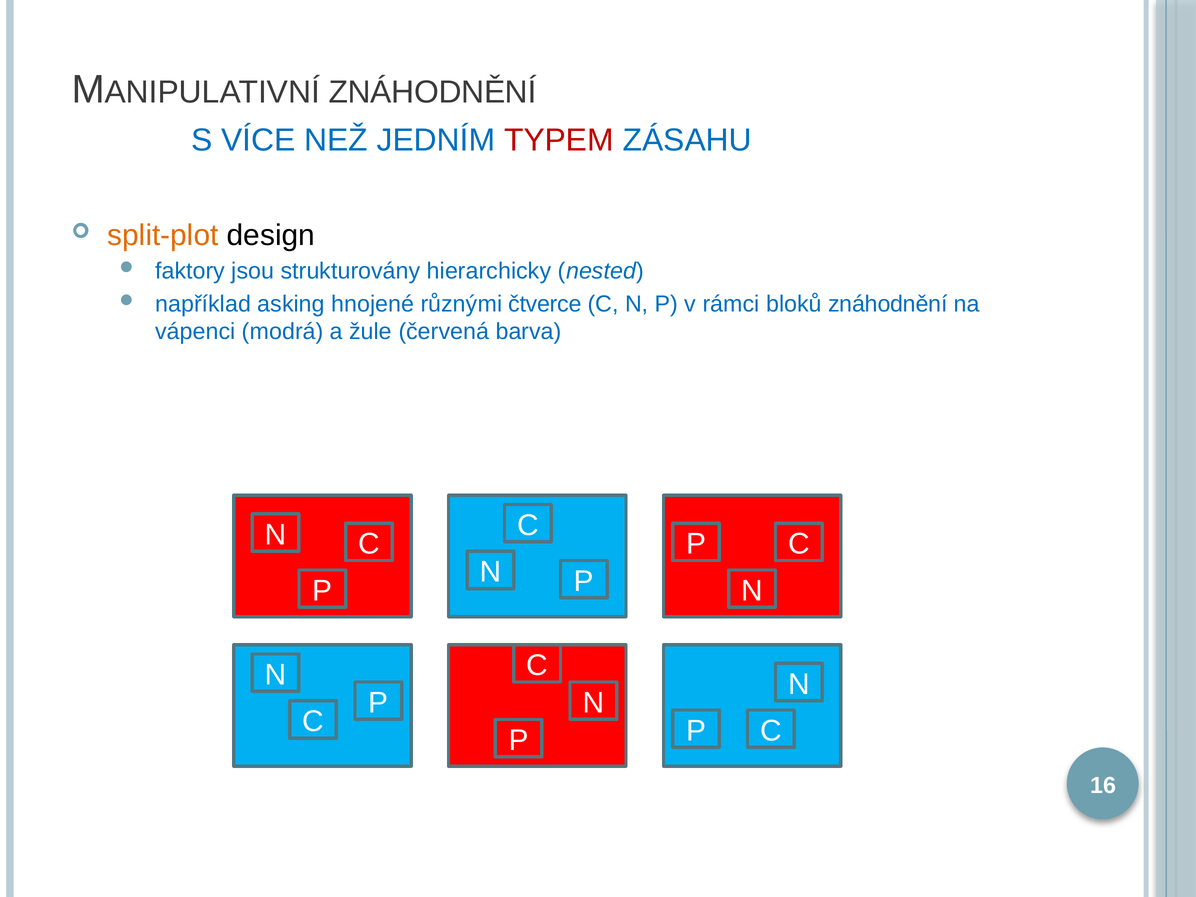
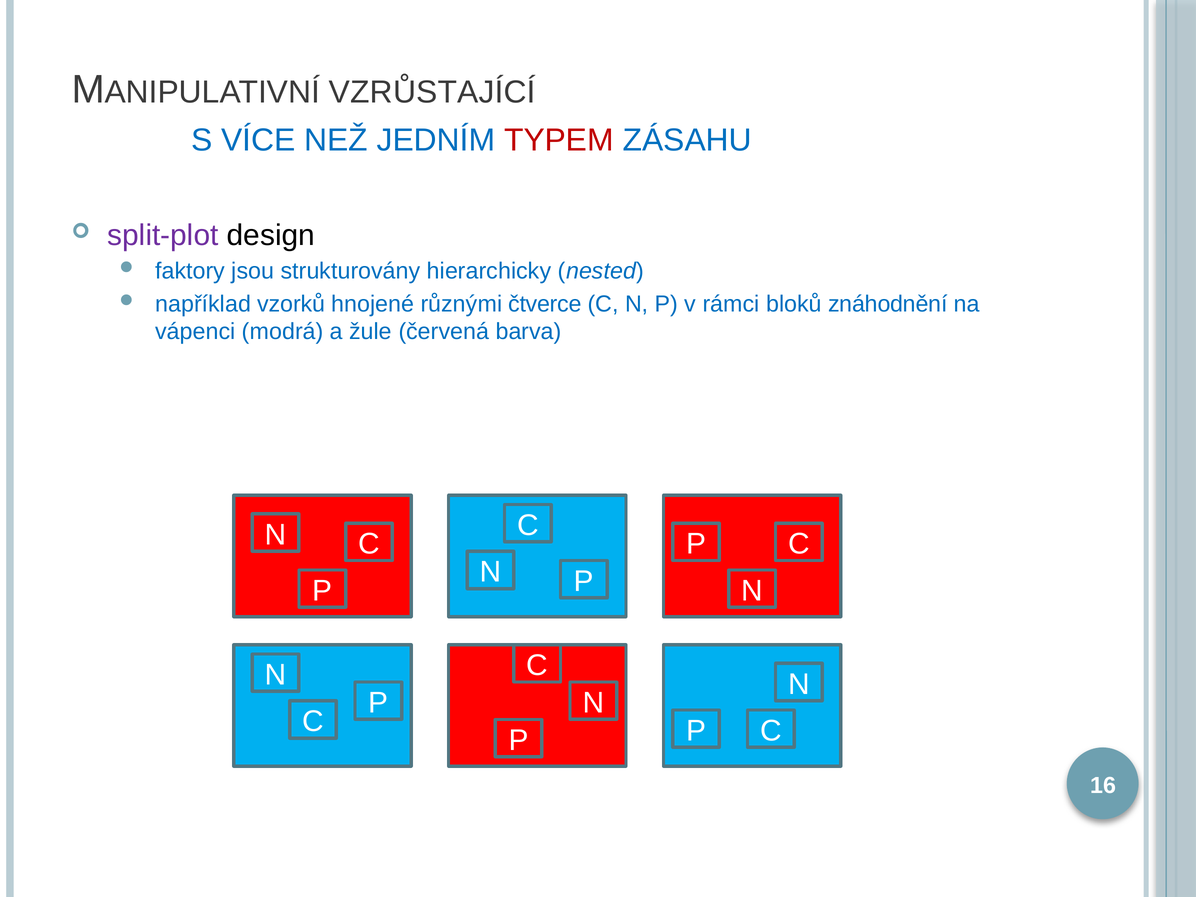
ZNÁHODNĚNÍ at (433, 92): ZNÁHODNĚNÍ -> VZRŮSTAJÍCÍ
split-plot colour: orange -> purple
asking: asking -> vzorků
